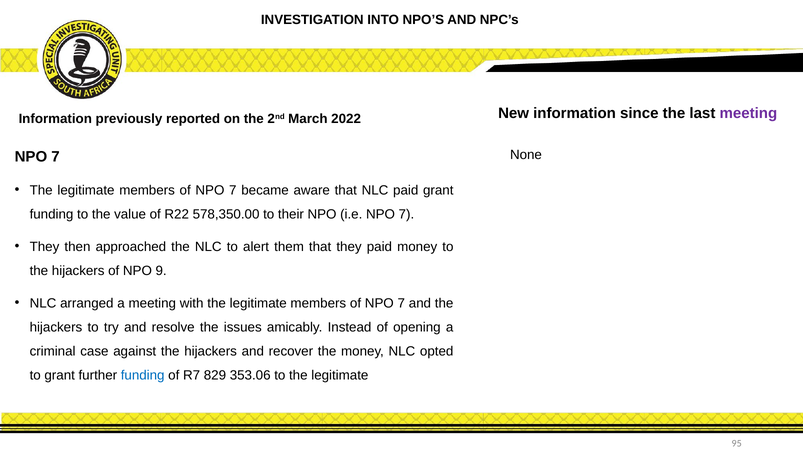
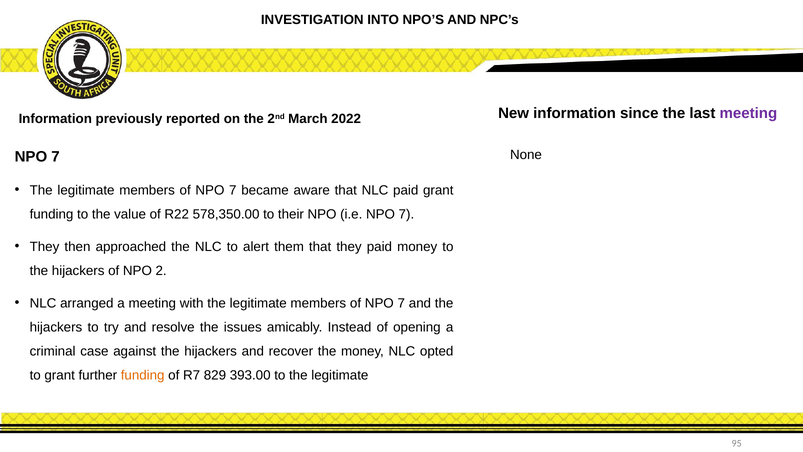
9: 9 -> 2
funding at (143, 375) colour: blue -> orange
353.06: 353.06 -> 393.00
